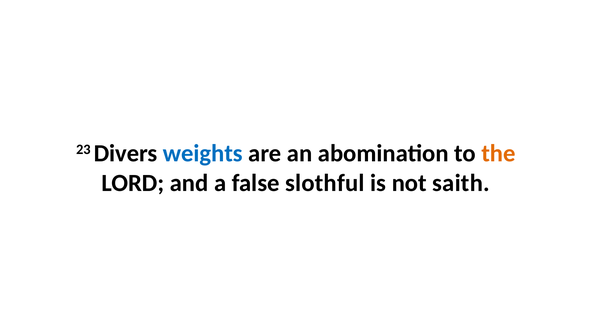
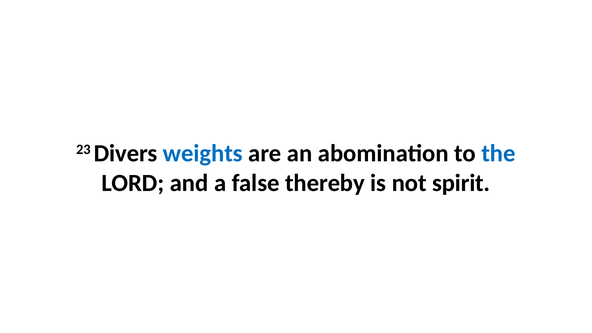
the colour: orange -> blue
slothful: slothful -> thereby
saith: saith -> spirit
